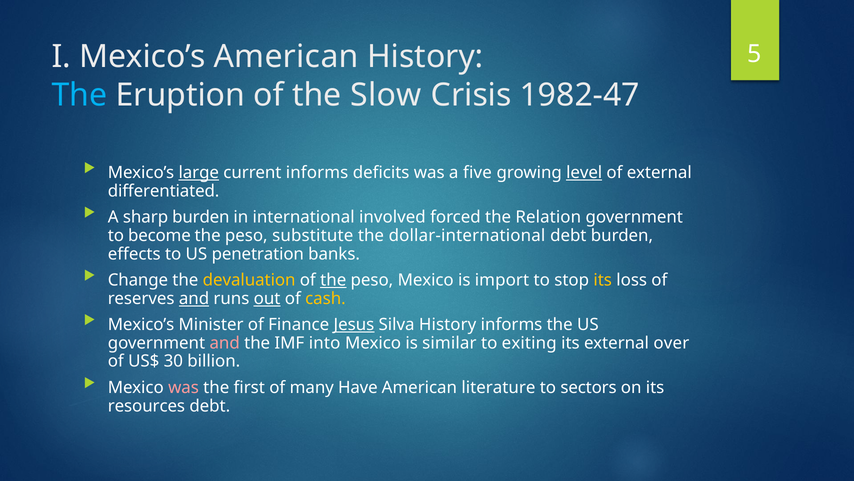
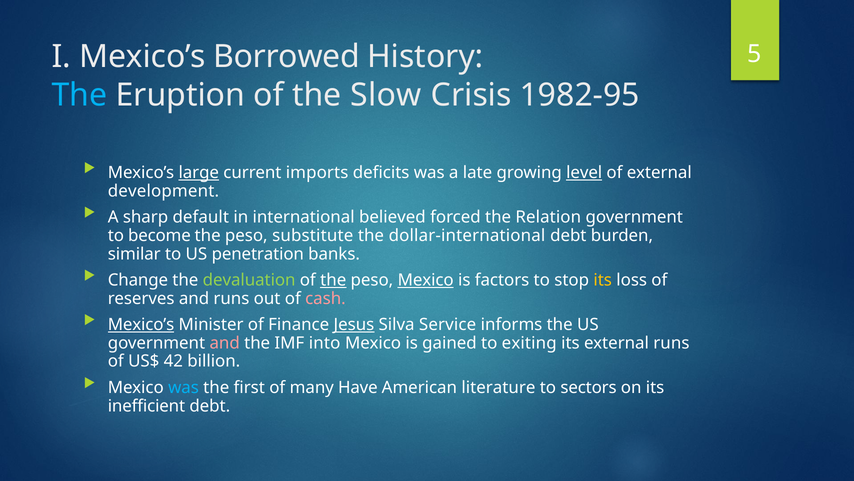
Mexico’s American: American -> Borrowed
1982-47: 1982-47 -> 1982-95
current informs: informs -> imports
five: five -> late
differentiated: differentiated -> development
sharp burden: burden -> default
involved: involved -> believed
effects: effects -> similar
devaluation colour: yellow -> light green
Mexico at (426, 280) underline: none -> present
import: import -> factors
and at (194, 298) underline: present -> none
out underline: present -> none
cash colour: yellow -> pink
Mexico’s at (141, 324) underline: none -> present
Silva History: History -> Service
similar: similar -> gained
external over: over -> runs
30: 30 -> 42
was at (184, 387) colour: pink -> light blue
resources: resources -> inefficient
